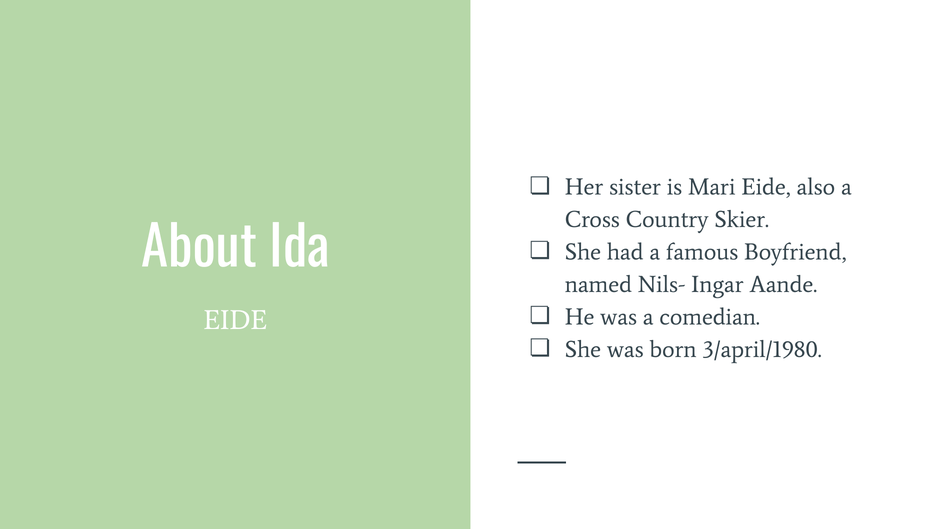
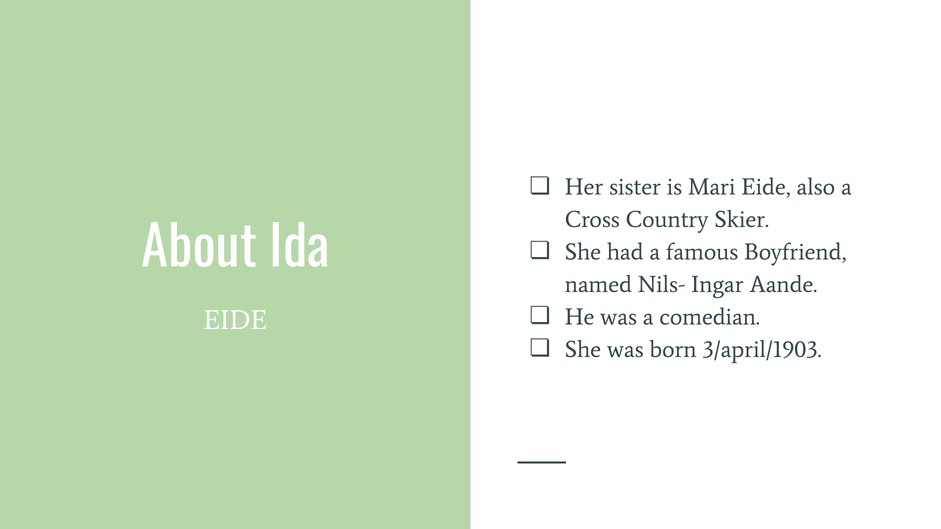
3/april/1980: 3/april/1980 -> 3/april/1903
